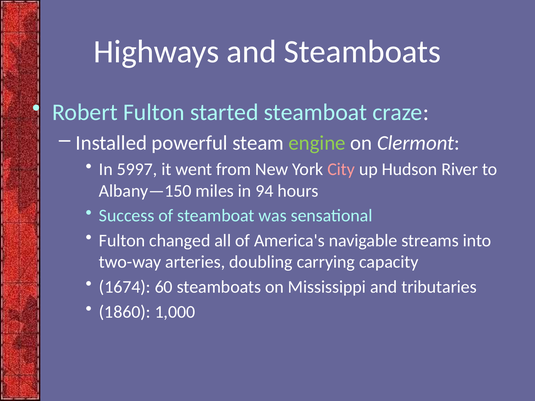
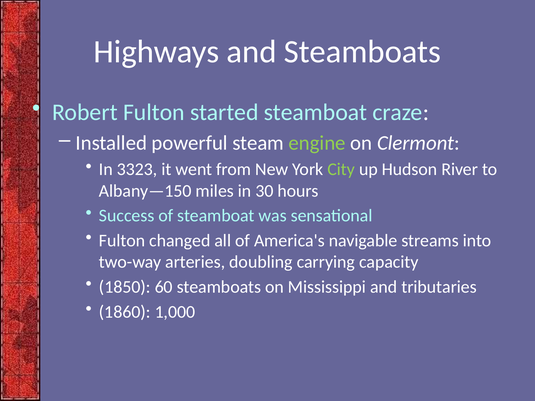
5997: 5997 -> 3323
City colour: pink -> light green
94: 94 -> 30
1674: 1674 -> 1850
